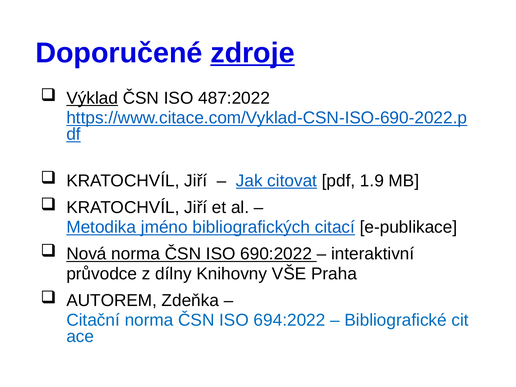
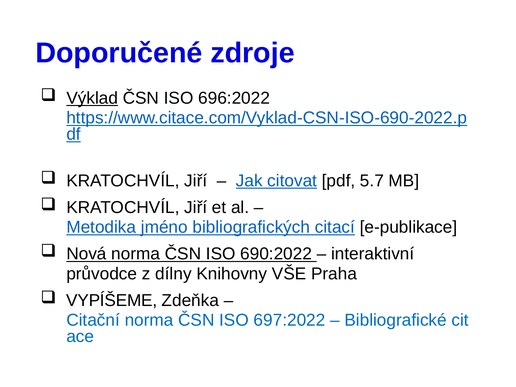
zdroje underline: present -> none
487:2022: 487:2022 -> 696:2022
1.9: 1.9 -> 5.7
AUTOREM: AUTOREM -> VYPÍŠEME
694:2022: 694:2022 -> 697:2022
